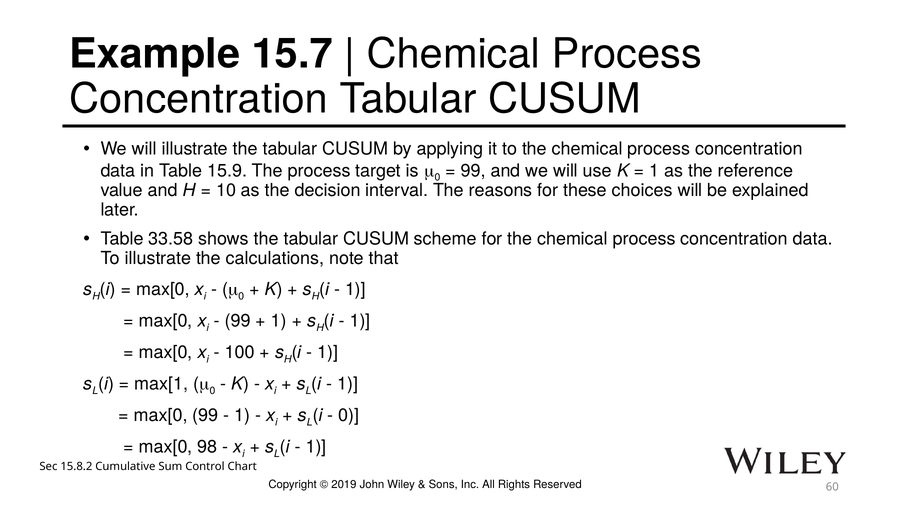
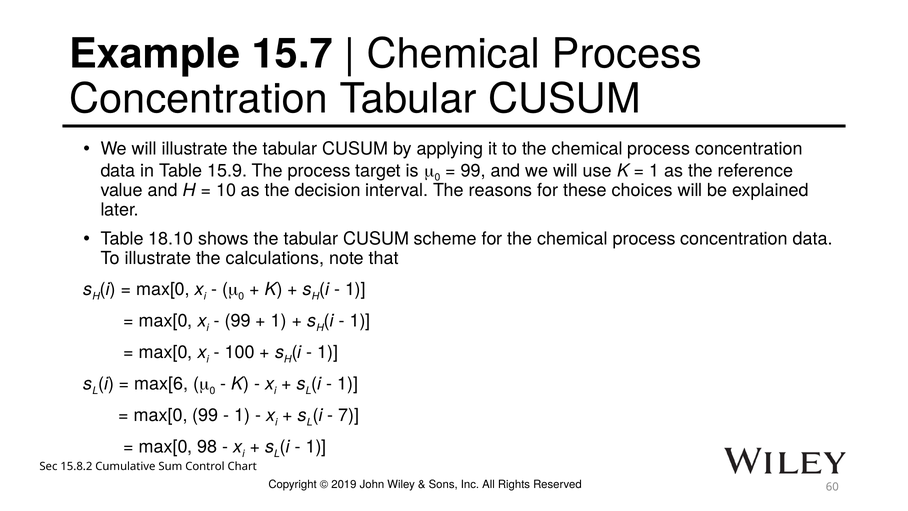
33.58: 33.58 -> 18.10
max[1: max[1 -> max[6
0 at (349, 415): 0 -> 7
